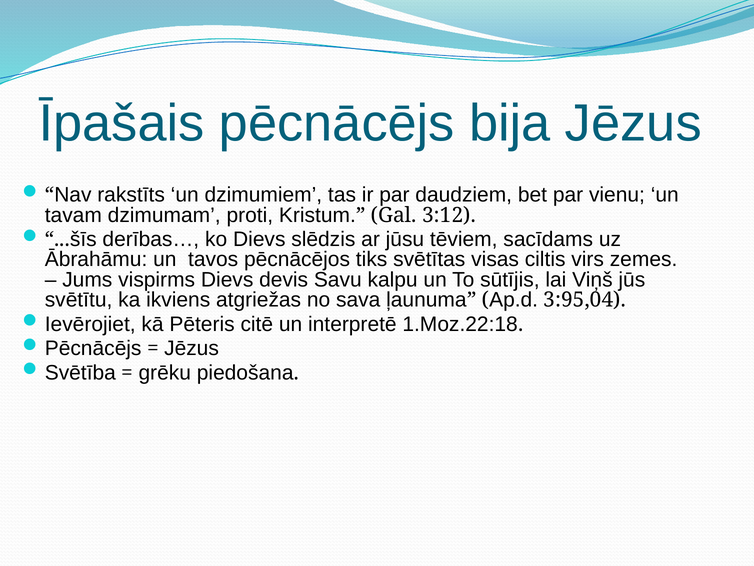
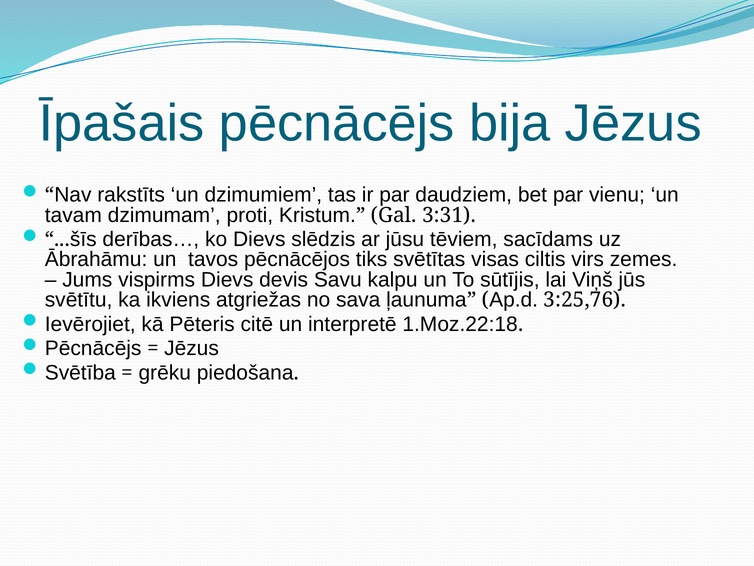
3:12: 3:12 -> 3:31
3:95,04: 3:95,04 -> 3:25,76
